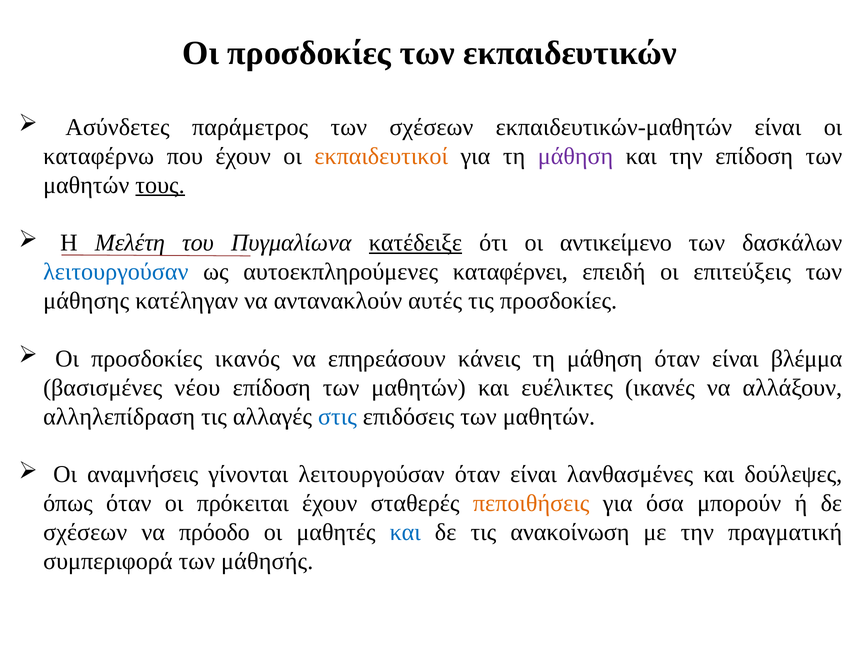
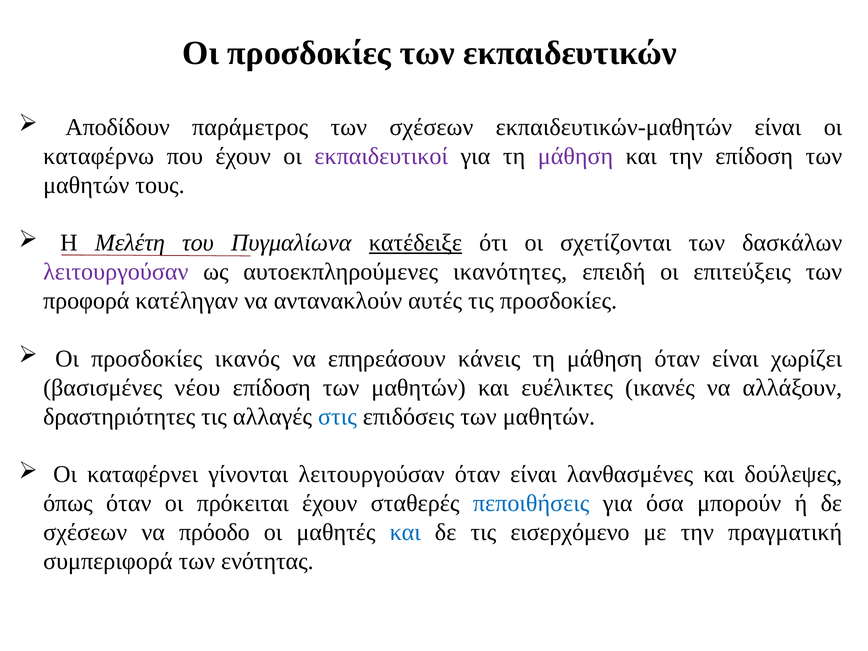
Ασύνδετες: Ασύνδετες -> Αποδίδουν
εκπαιδευτικοί colour: orange -> purple
τους underline: present -> none
αντικείμενο: αντικείμενο -> σχετίζονται
λειτουργούσαν at (116, 272) colour: blue -> purple
καταφέρνει: καταφέρνει -> ικανότητες
μάθησης: μάθησης -> προφορά
βλέμμα: βλέμμα -> χωρίζει
αλληλεπίδραση: αλληλεπίδραση -> δραστηριότητες
αναμνήσεις: αναμνήσεις -> καταφέρνει
πεποιθήσεις colour: orange -> blue
ανακοίνωση: ανακοίνωση -> εισερχόμενο
μάθησής: μάθησής -> ενότητας
